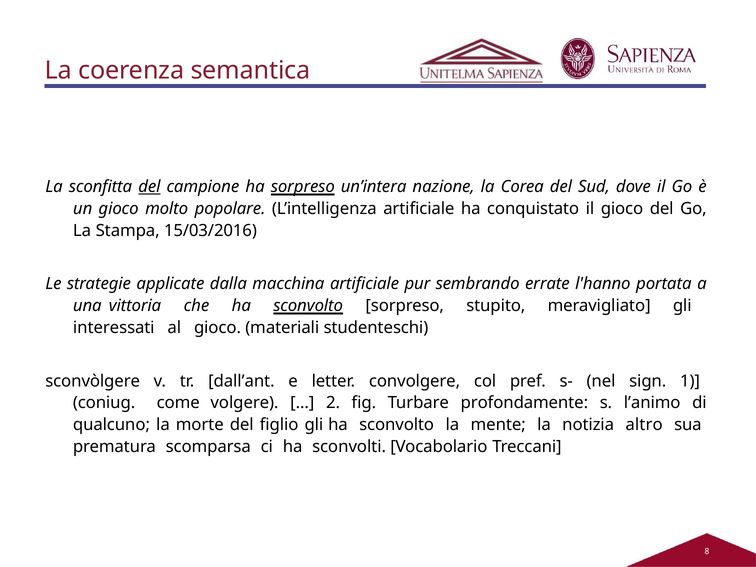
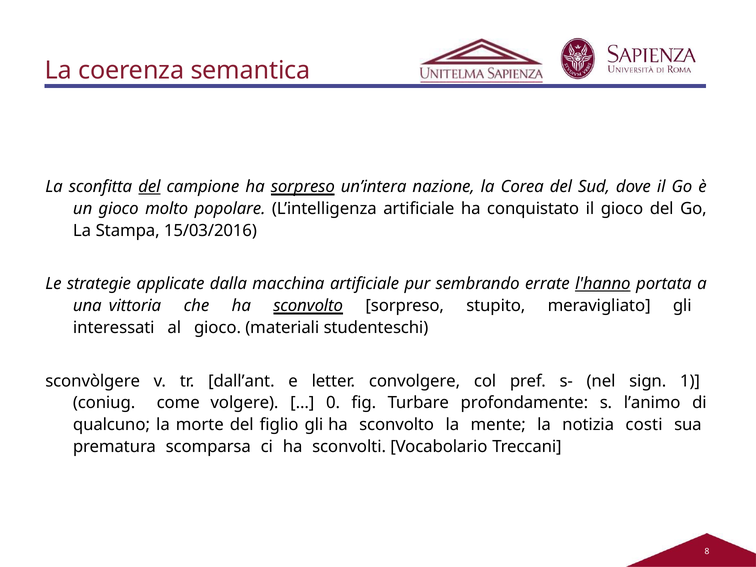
l'hanno underline: none -> present
2: 2 -> 0
altro: altro -> costi
